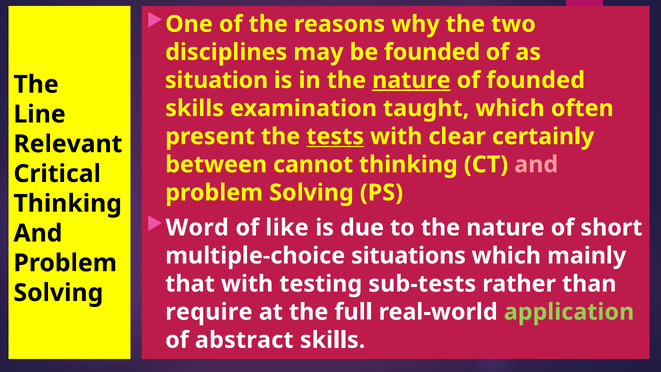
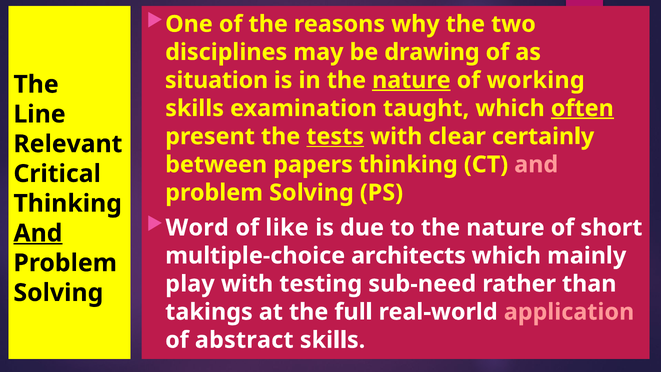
be founded: founded -> drawing
of founded: founded -> working
often underline: none -> present
cannot: cannot -> papers
And at (38, 233) underline: none -> present
situations: situations -> architects
that: that -> play
sub-tests: sub-tests -> sub-need
require: require -> takings
application colour: light green -> pink
